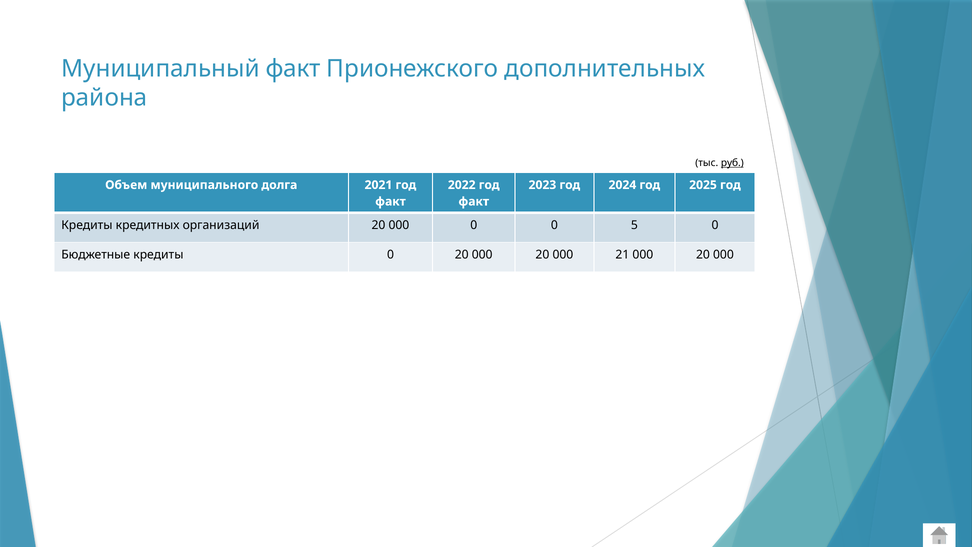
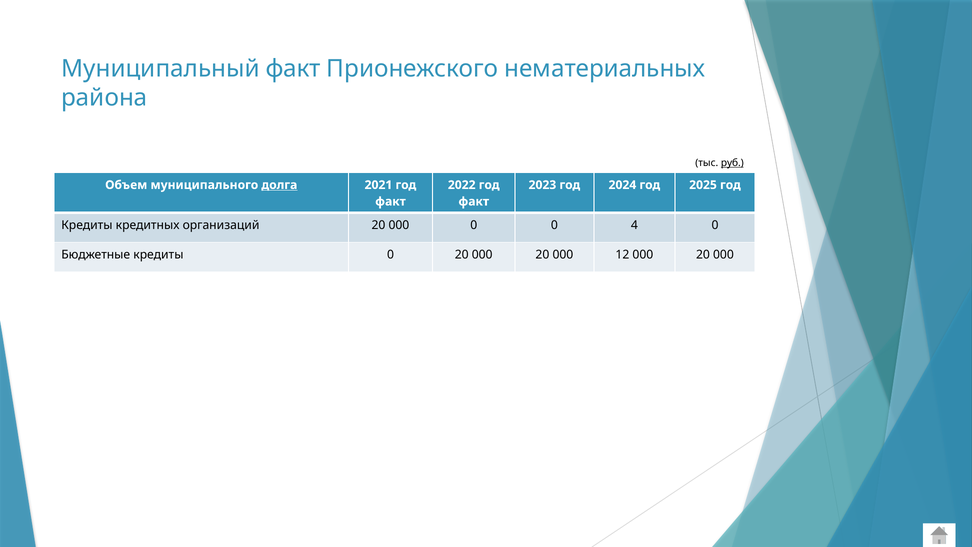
дополнительных: дополнительных -> нематериальных
долга underline: none -> present
5: 5 -> 4
21: 21 -> 12
